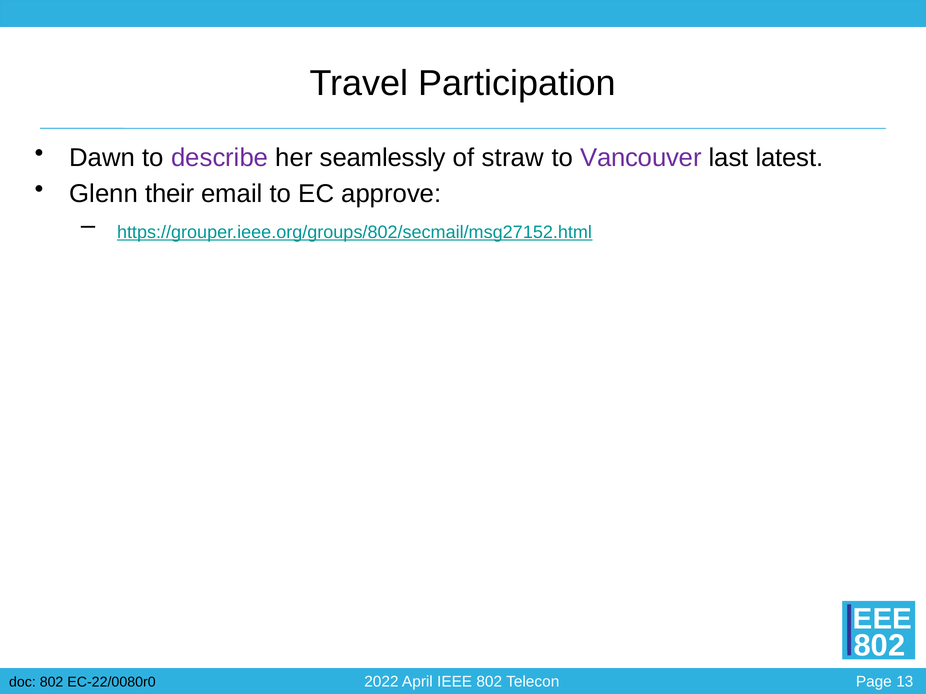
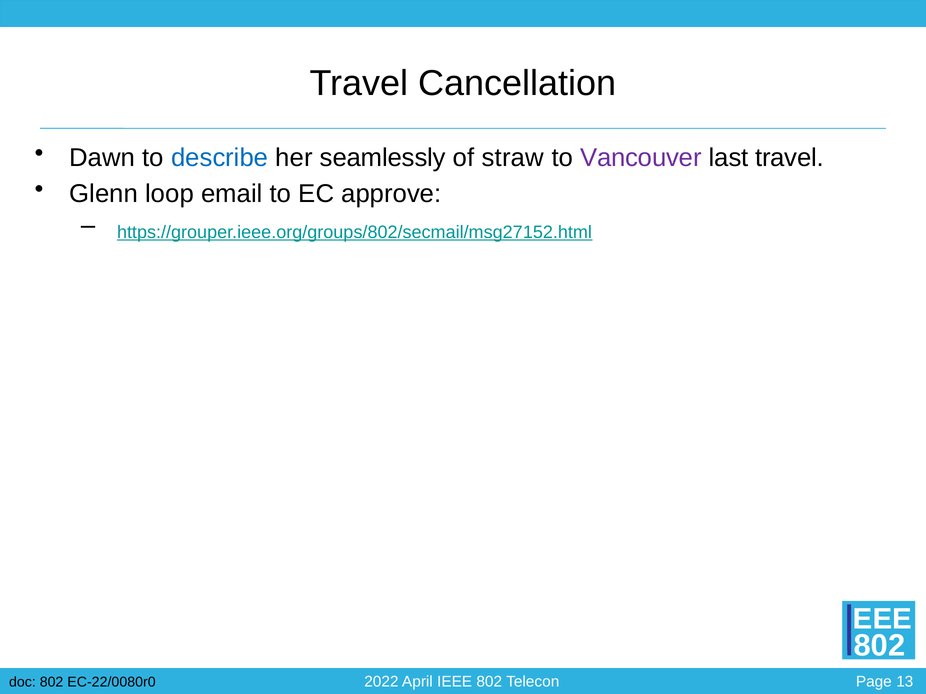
Participation: Participation -> Cancellation
describe colour: purple -> blue
last latest: latest -> travel
their: their -> loop
